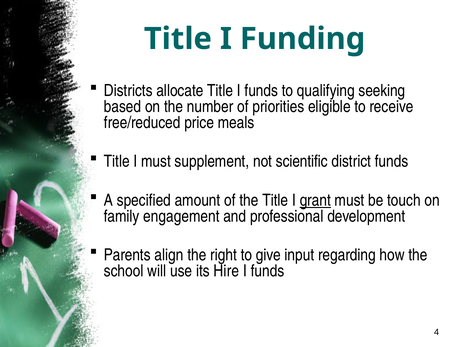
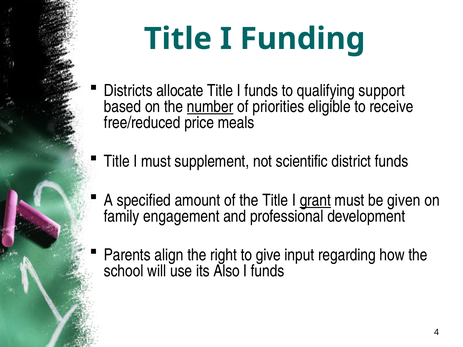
seeking: seeking -> support
number underline: none -> present
touch: touch -> given
Hire: Hire -> Also
